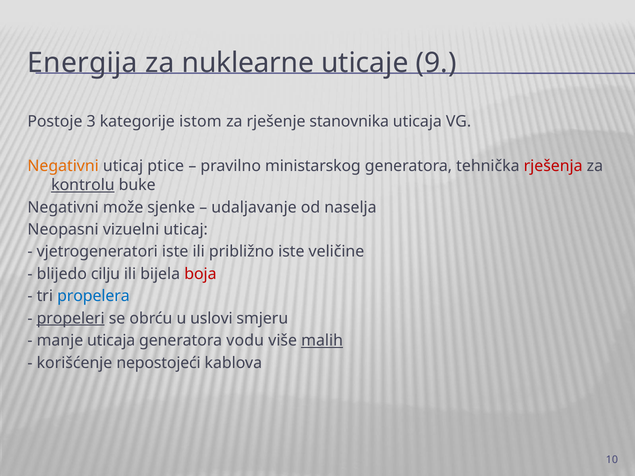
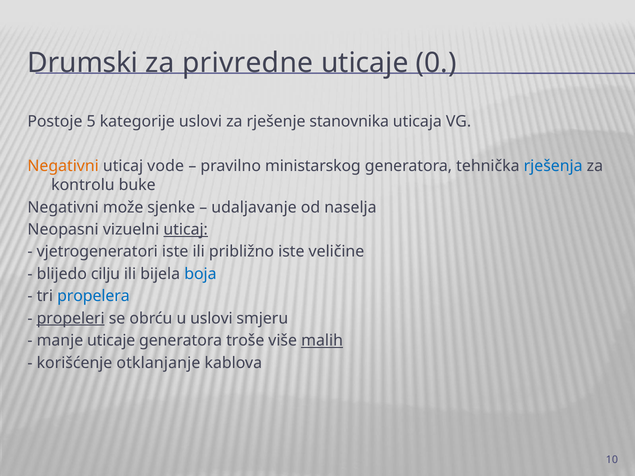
Energija: Energija -> Drumski
nuklearne: nuklearne -> privredne
9: 9 -> 0
3: 3 -> 5
kategorije istom: istom -> uslovi
ptice: ptice -> vode
rješenja colour: red -> blue
kontrolu underline: present -> none
uticaj at (186, 230) underline: none -> present
boja colour: red -> blue
manje uticaja: uticaja -> uticaje
vodu: vodu -> troše
nepostojeći: nepostojeći -> otklanjanje
